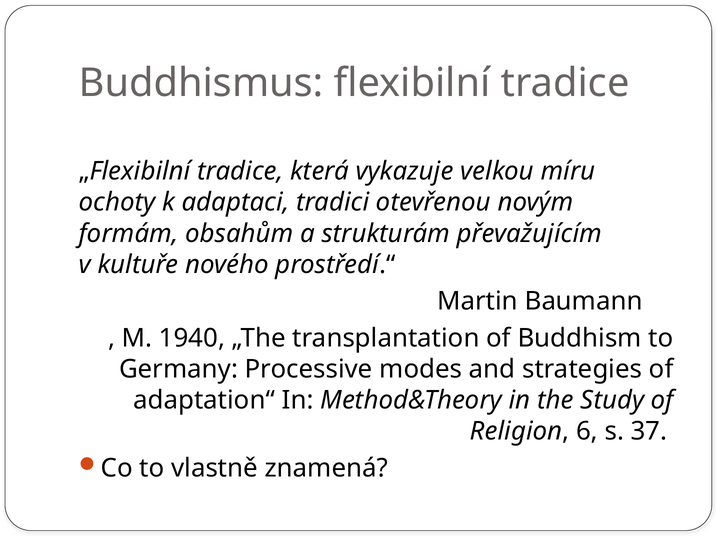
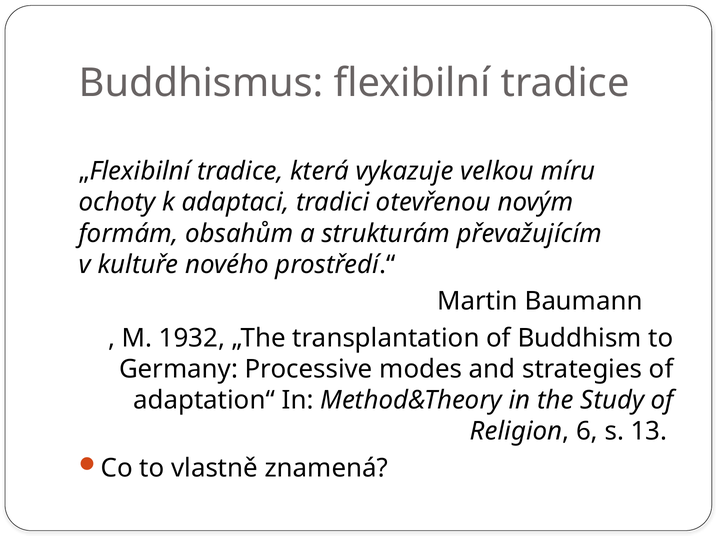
1940: 1940 -> 1932
37: 37 -> 13
